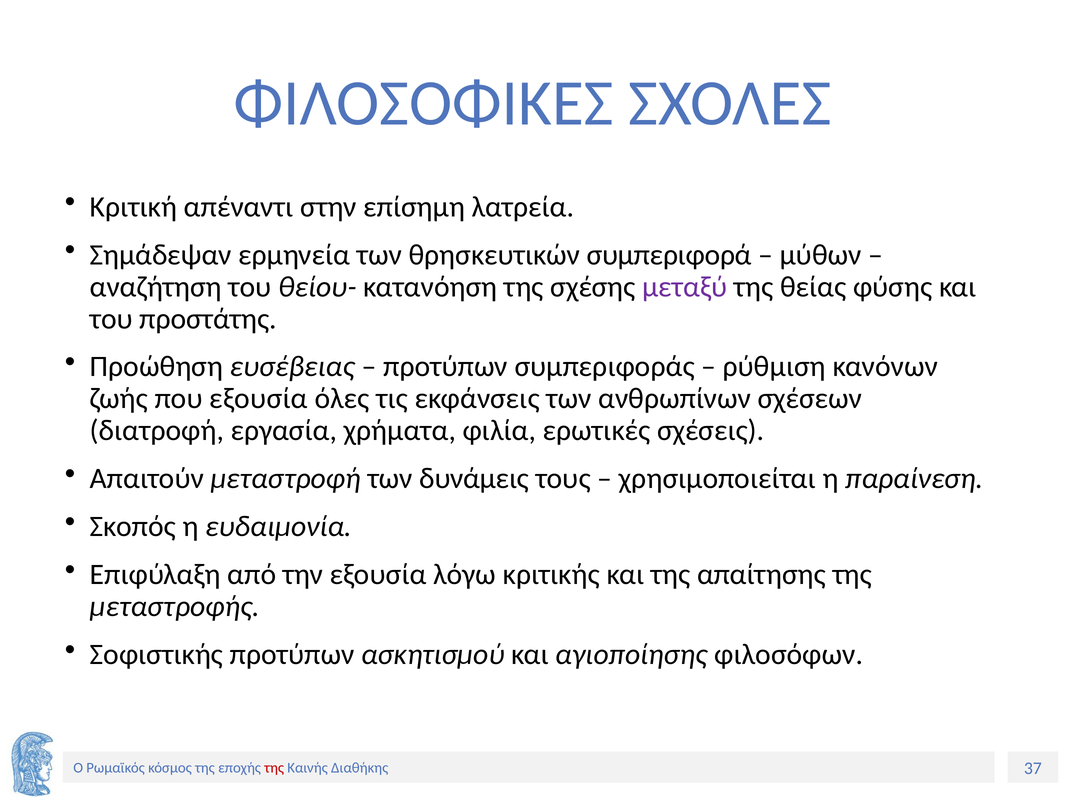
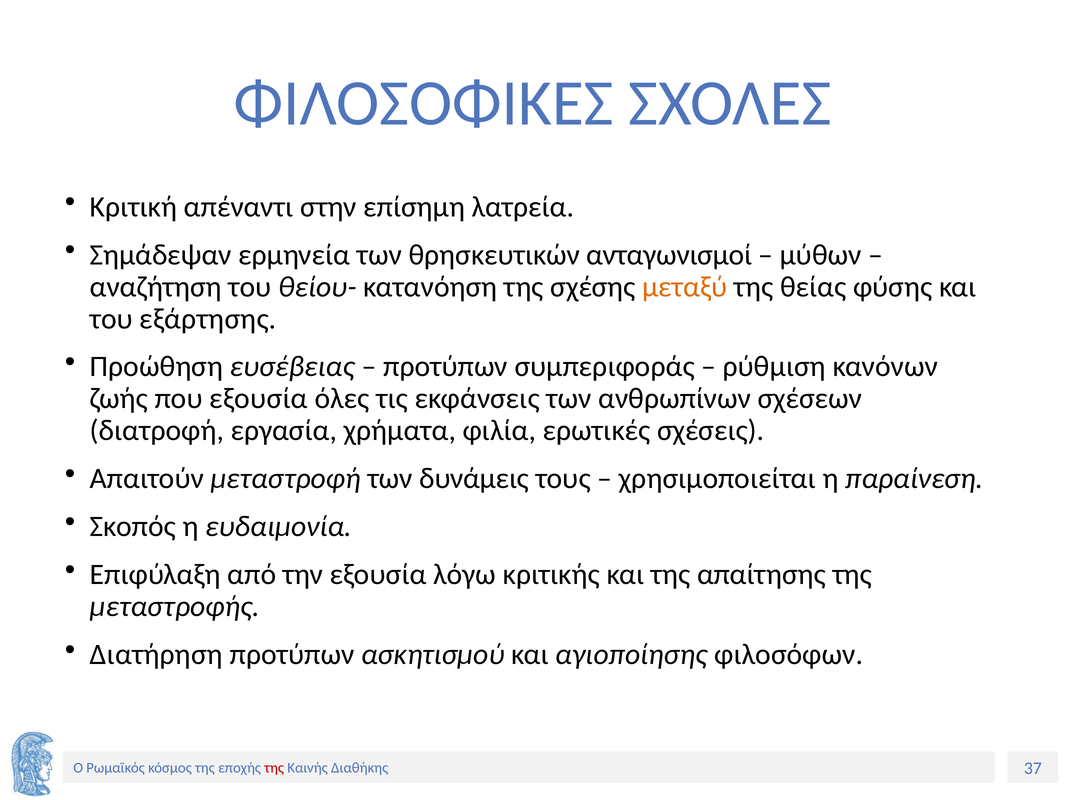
συμπεριφορά: συμπεριφορά -> ανταγωνισμοί
μεταξύ colour: purple -> orange
προστάτης: προστάτης -> εξάρτησης
Σοφιστικής: Σοφιστικής -> Διατήρηση
